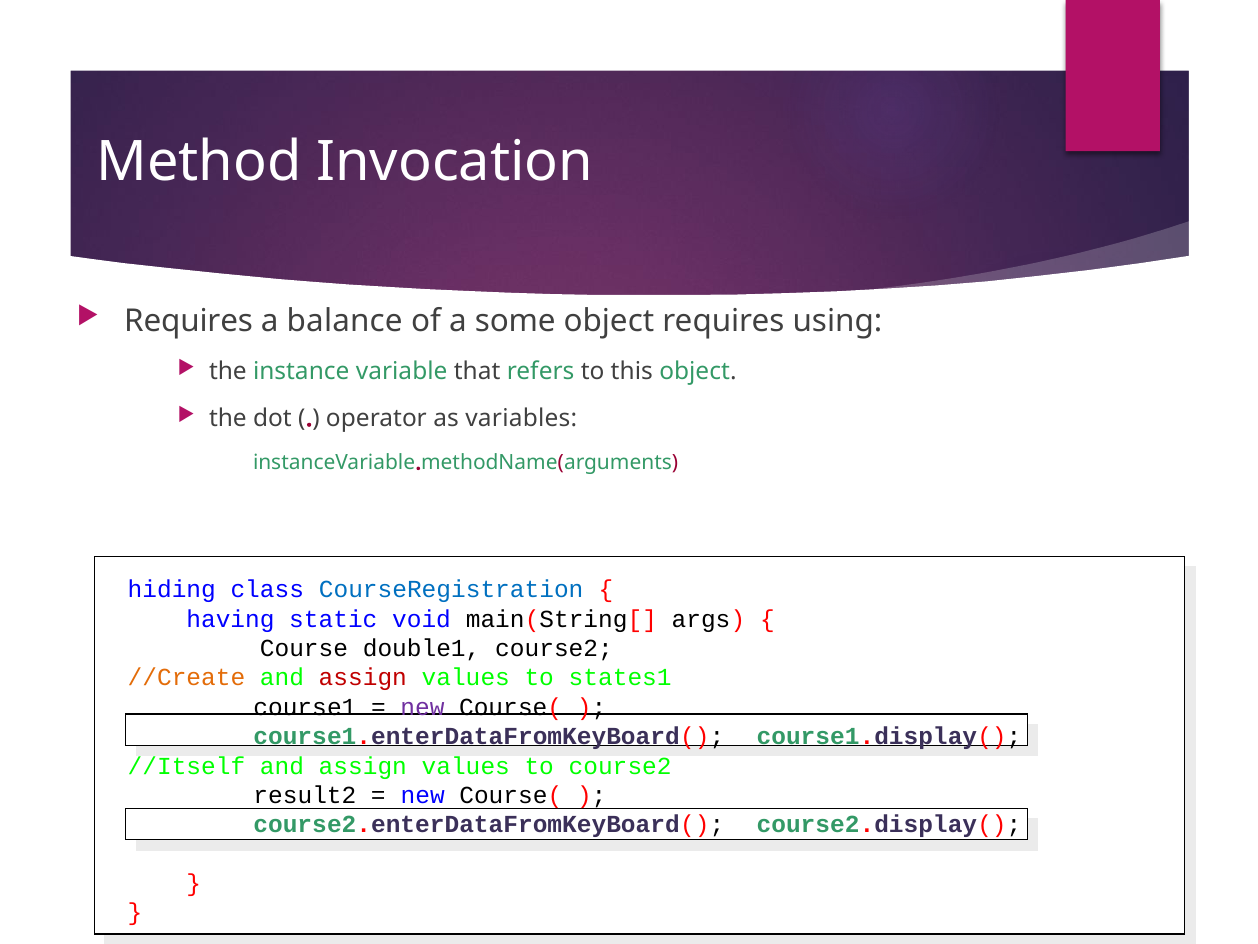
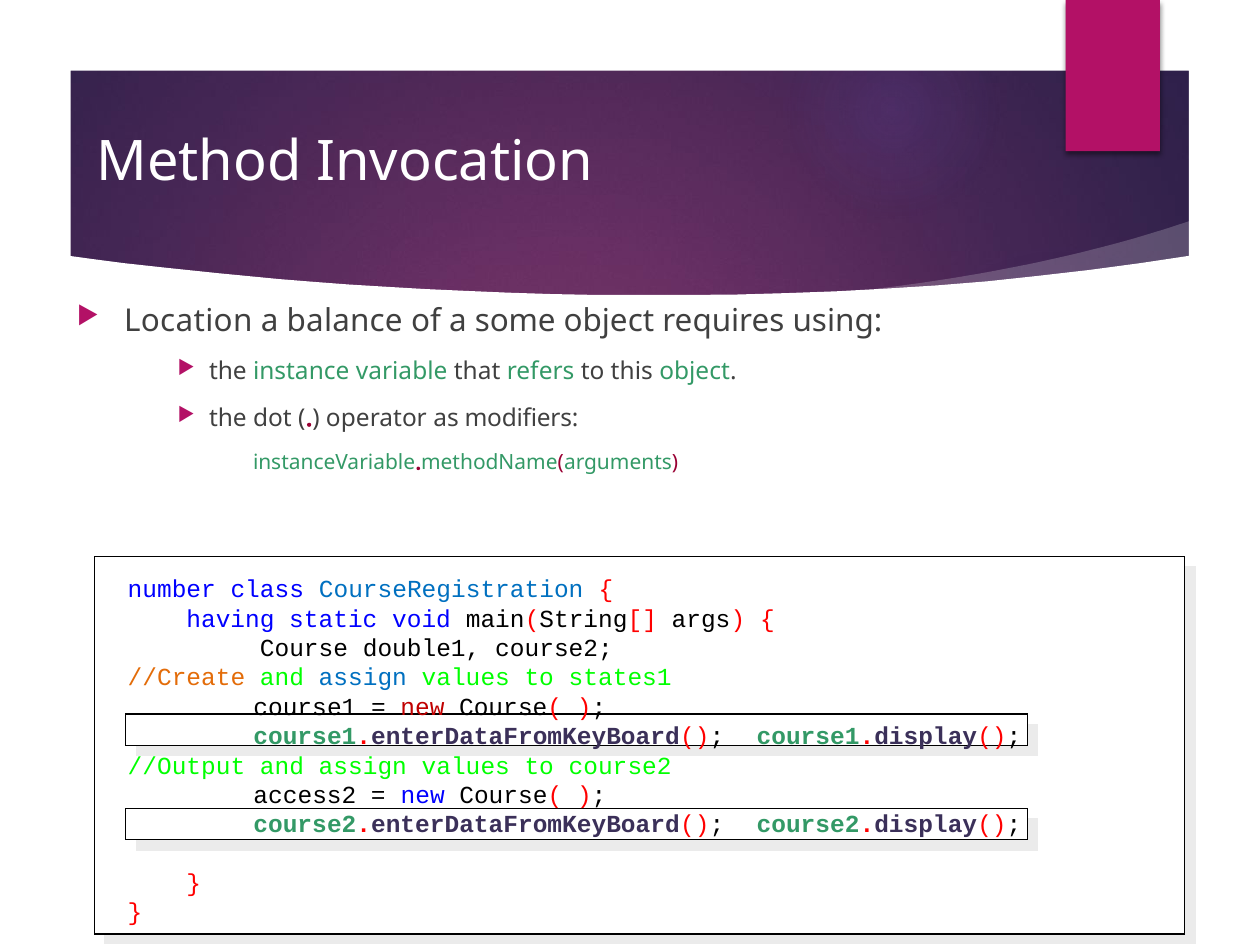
Requires at (189, 321): Requires -> Location
variables: variables -> modifiers
hiding: hiding -> number
assign at (363, 677) colour: red -> blue
new at (422, 707) colour: purple -> red
//Itself: //Itself -> //Output
result2: result2 -> access2
